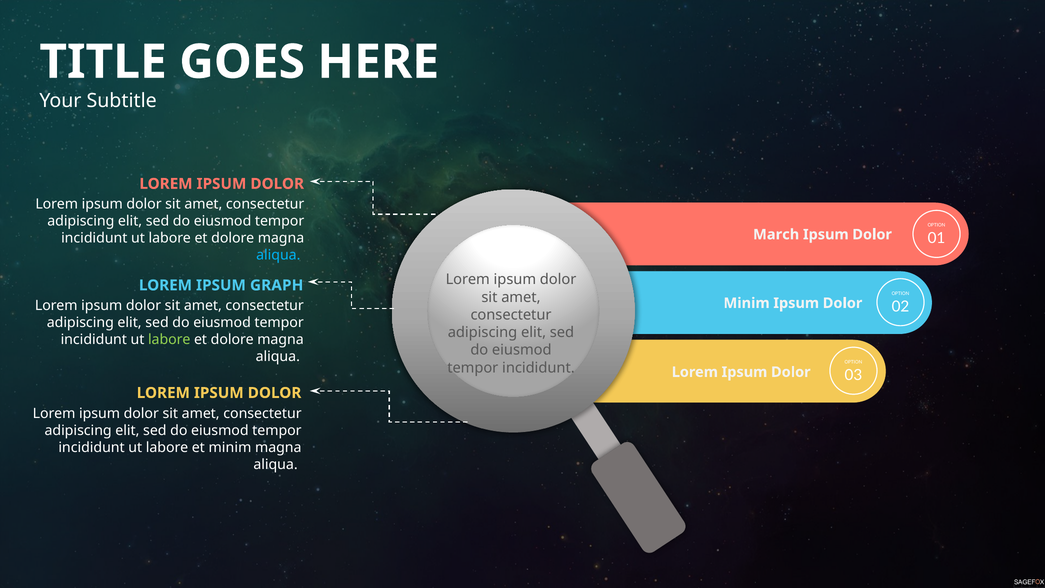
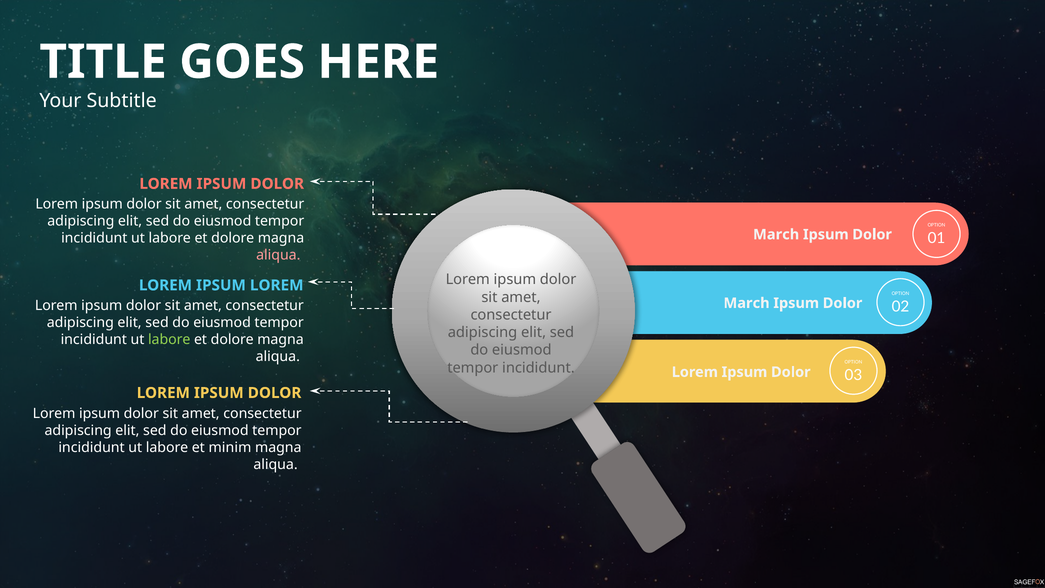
aliqua at (278, 255) colour: light blue -> pink
IPSUM GRAPH: GRAPH -> LOREM
Minim at (747, 303): Minim -> March
